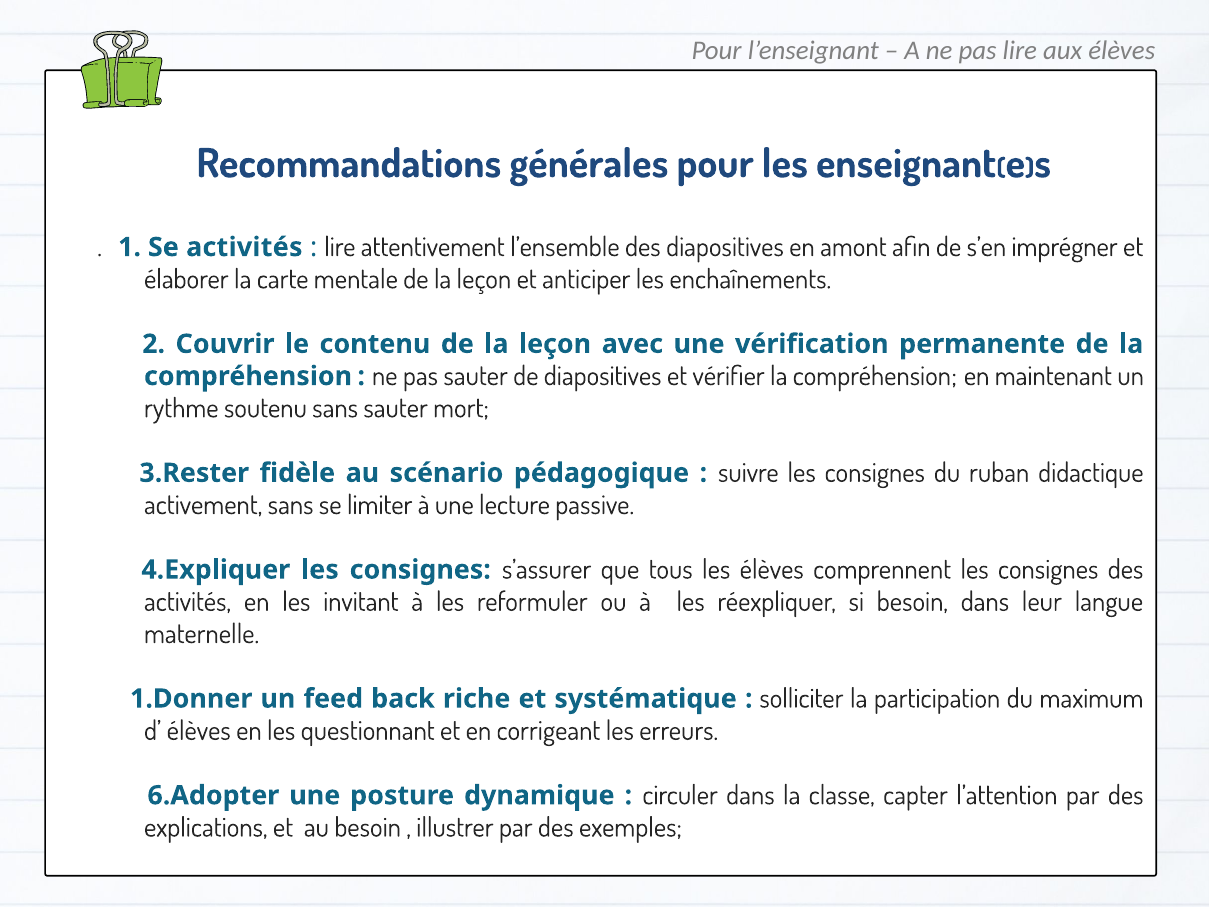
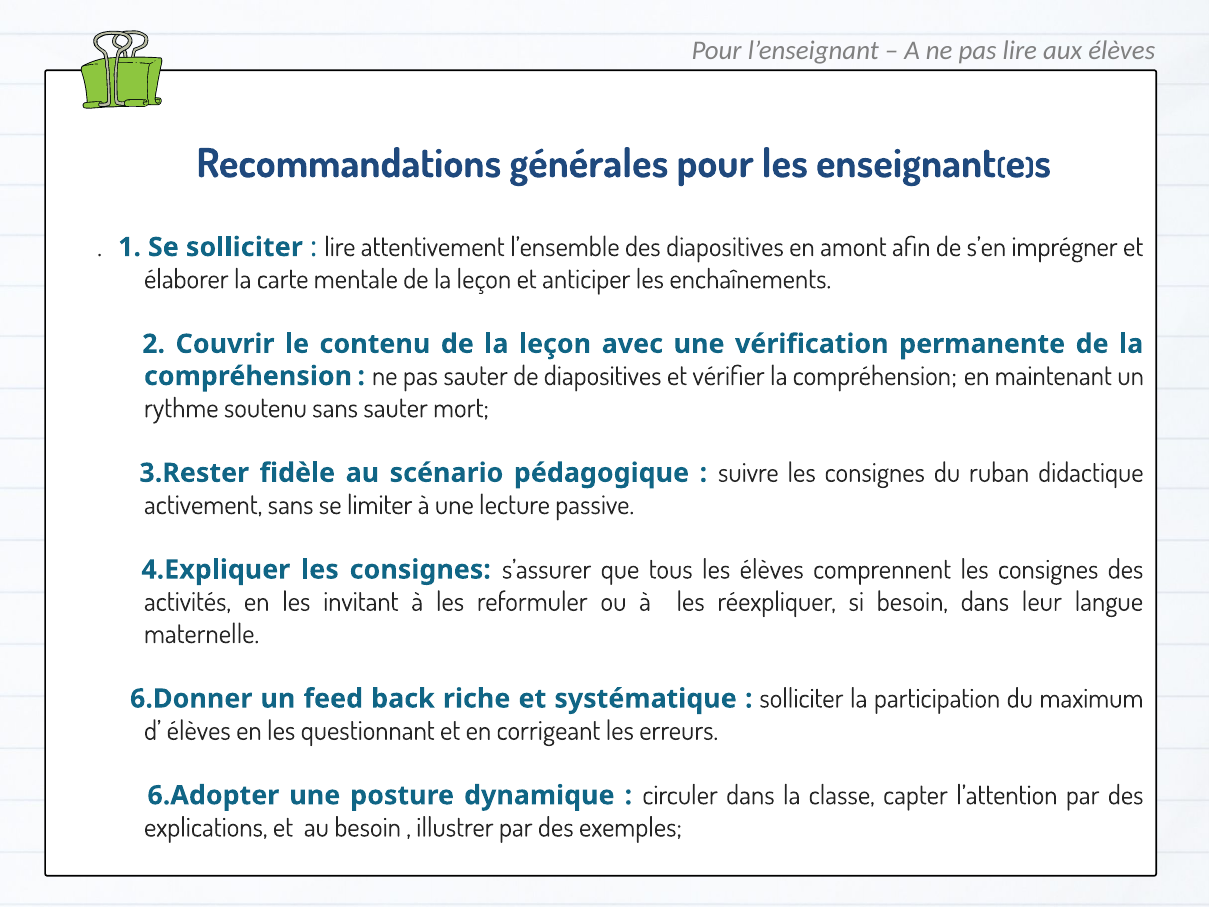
Se activités: activités -> solliciter
1.Donner: 1.Donner -> 6.Donner
